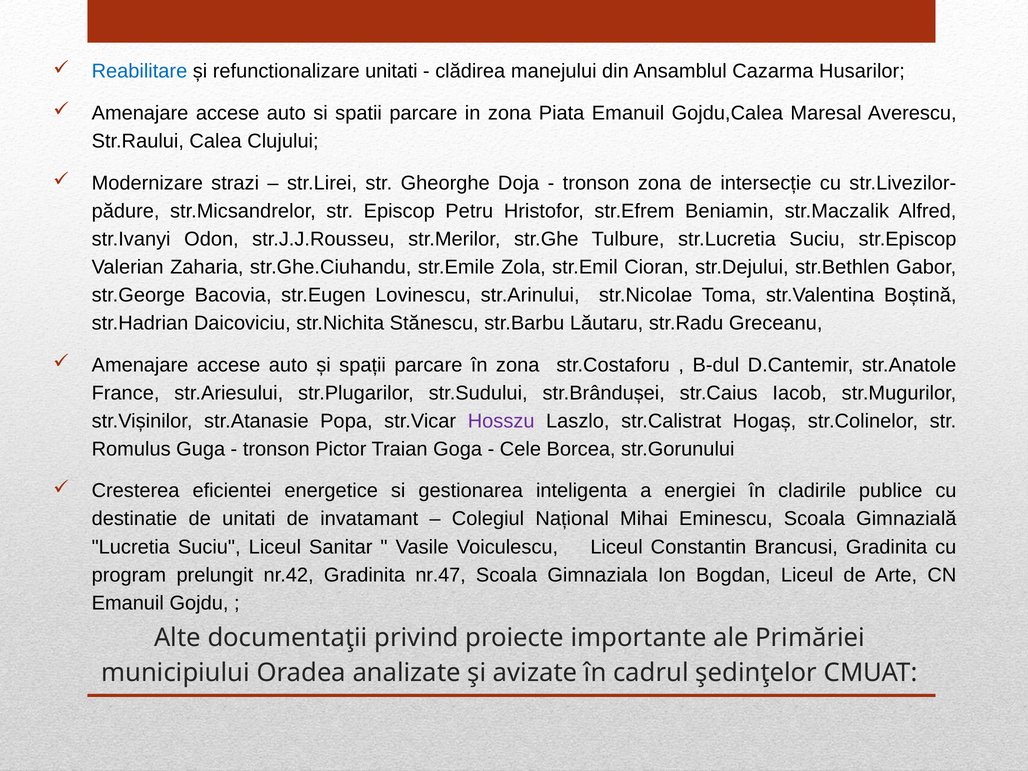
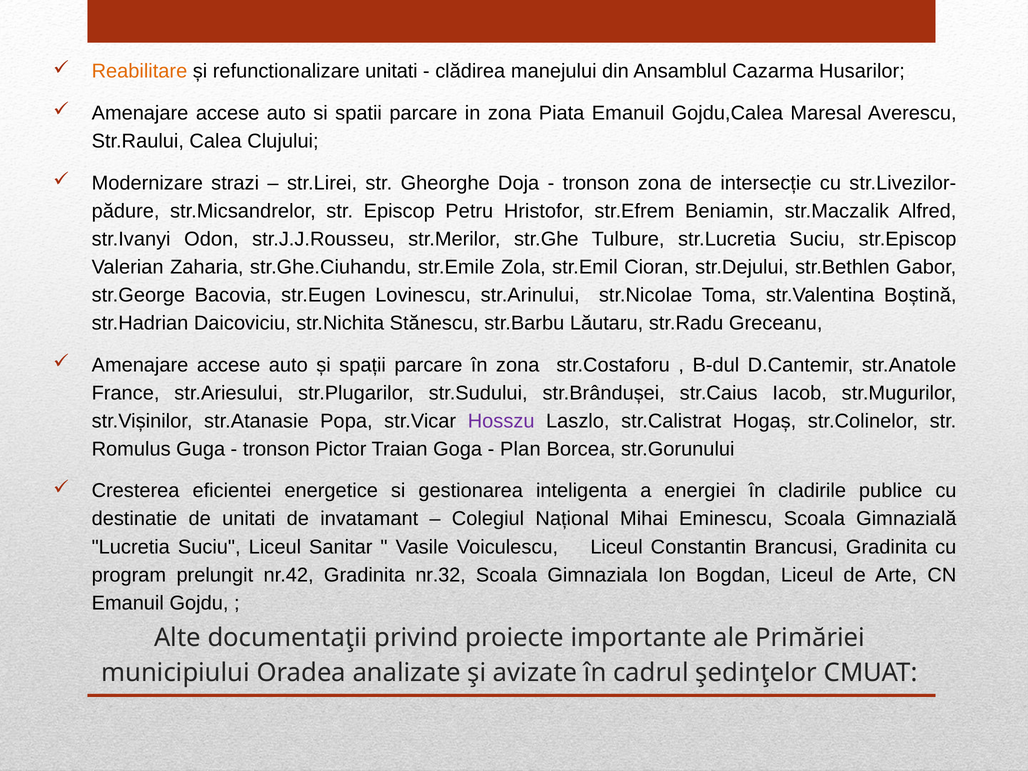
Reabilitare colour: blue -> orange
Cele: Cele -> Plan
nr.47: nr.47 -> nr.32
